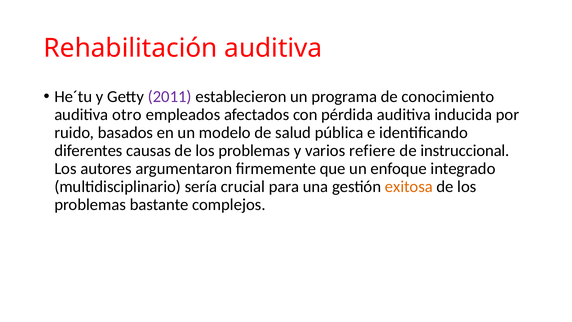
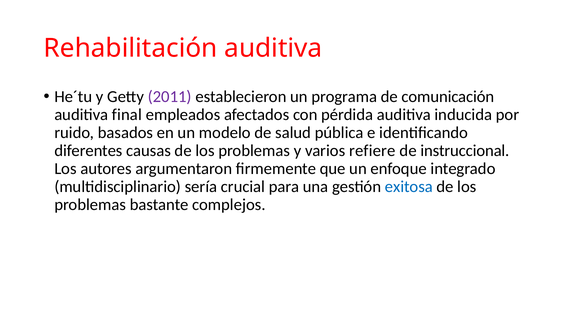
conocimiento: conocimiento -> comunicación
otro: otro -> final
exitosa colour: orange -> blue
